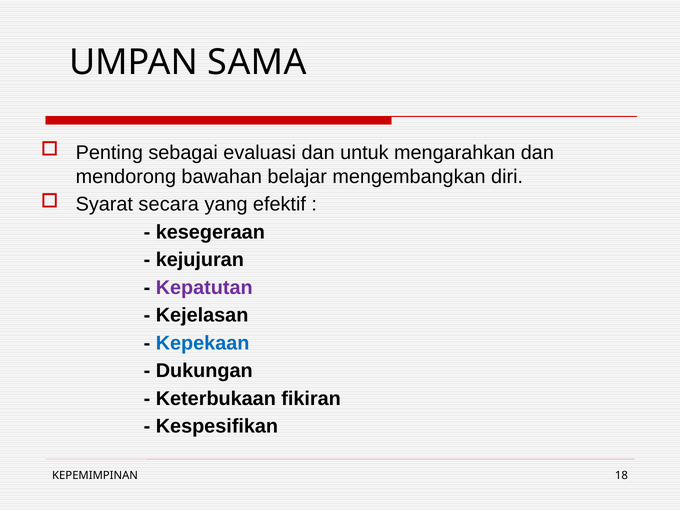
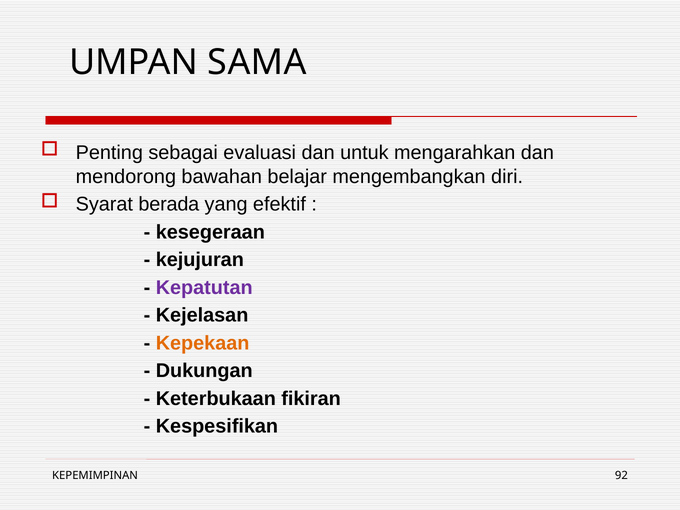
secara: secara -> berada
Kepekaan colour: blue -> orange
18: 18 -> 92
